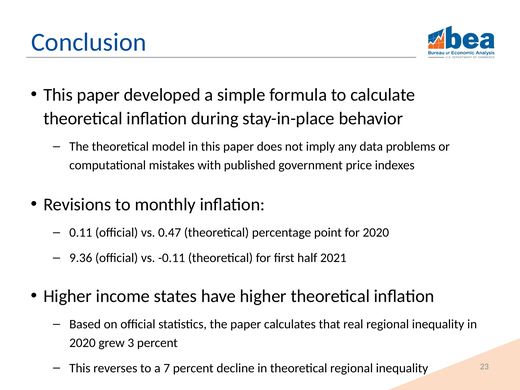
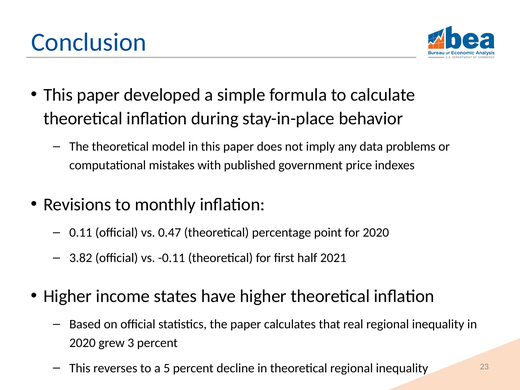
9.36: 9.36 -> 3.82
7: 7 -> 5
